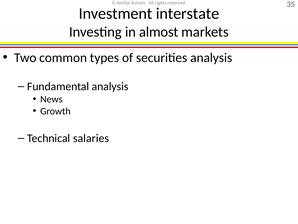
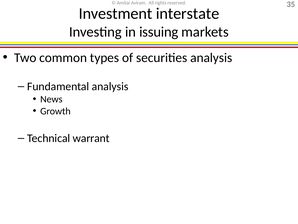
almost: almost -> issuing
salaries: salaries -> warrant
